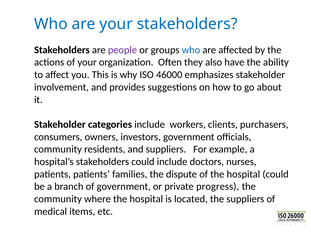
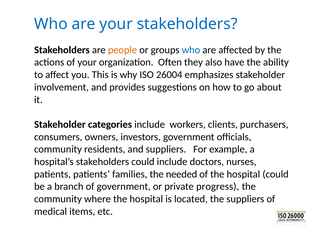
people colour: purple -> orange
46000: 46000 -> 26004
dispute: dispute -> needed
